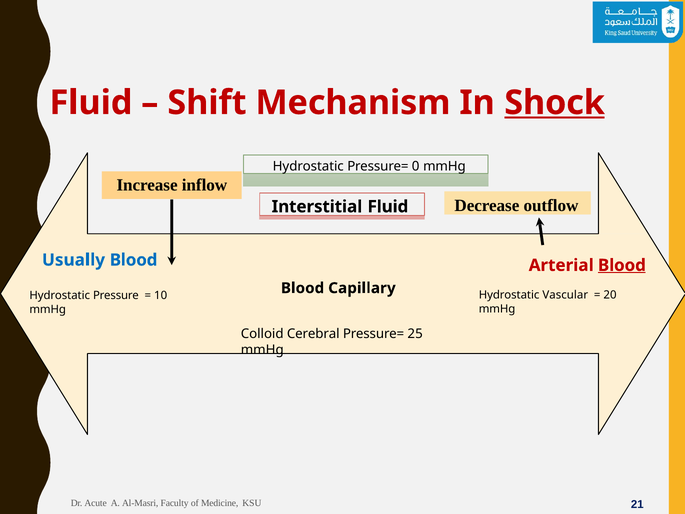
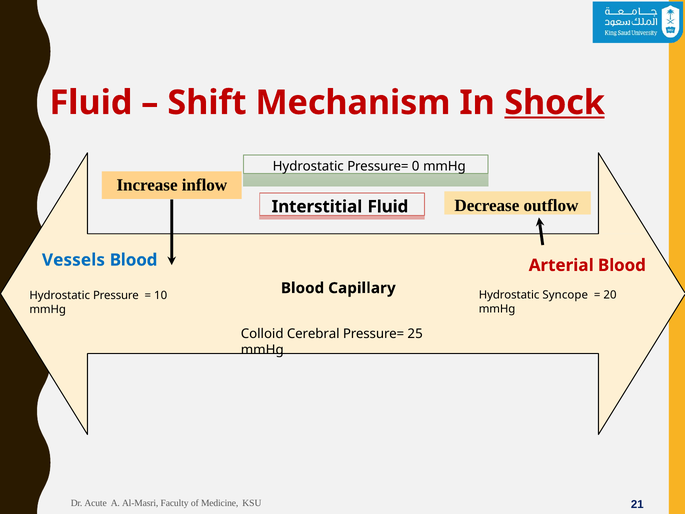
Usually: Usually -> Vessels
Blood at (622, 265) underline: present -> none
Vascular: Vascular -> Syncope
